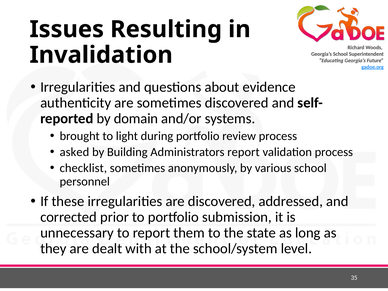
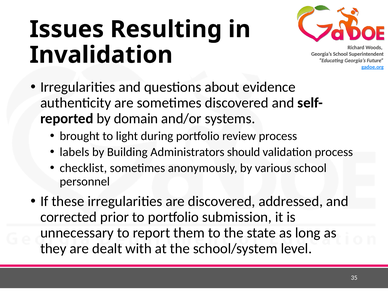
asked: asked -> labels
Administrators report: report -> should
